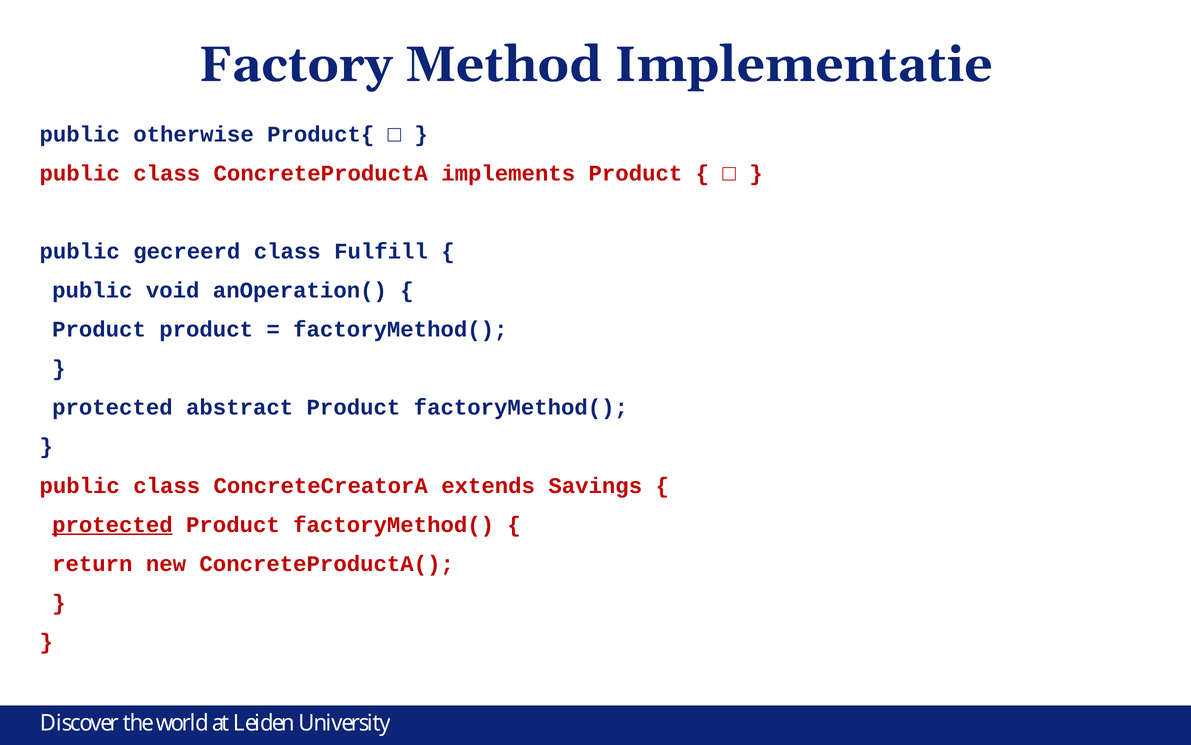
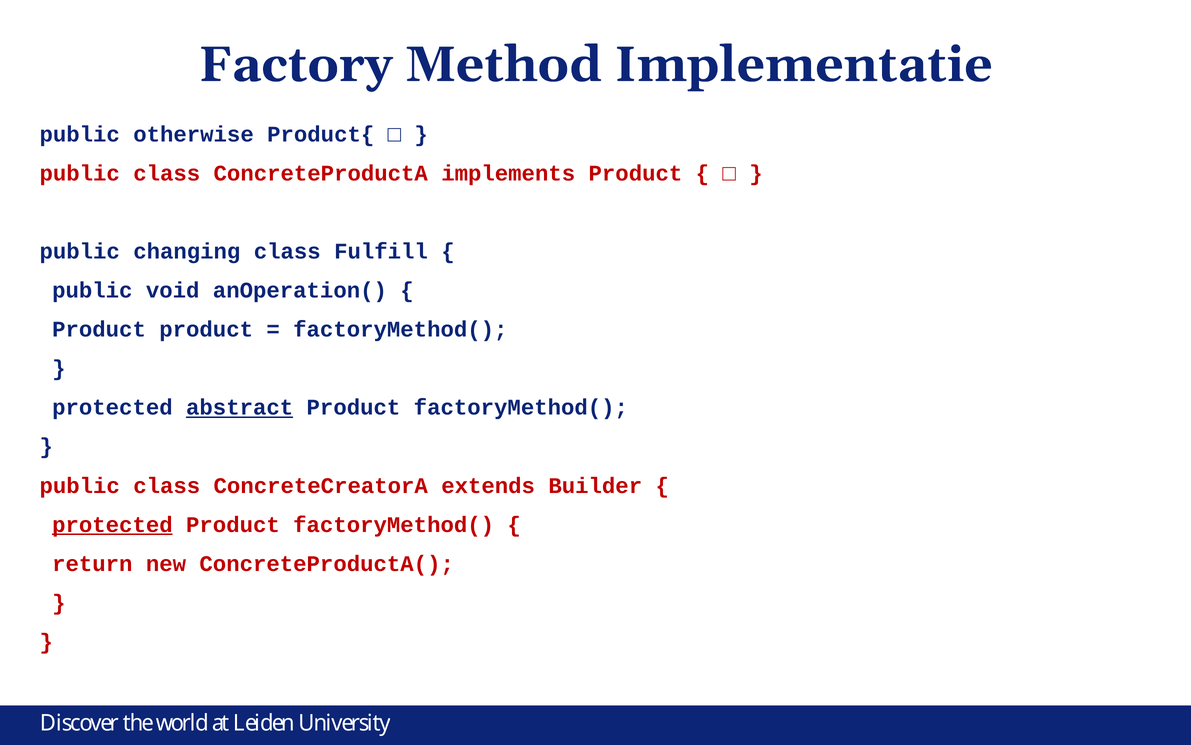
gecreerd: gecreerd -> changing
abstract underline: none -> present
Savings: Savings -> Builder
